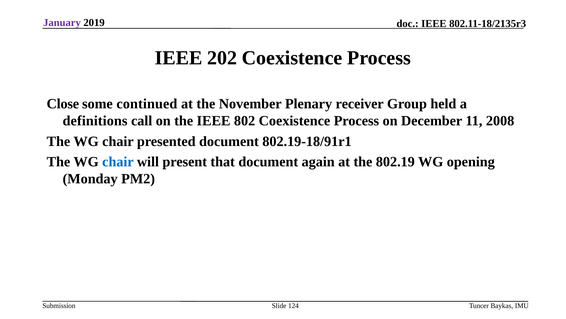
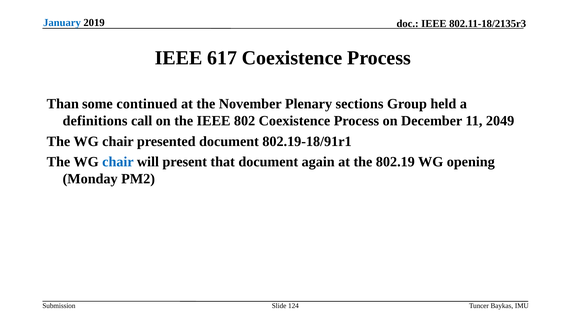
January colour: purple -> blue
202: 202 -> 617
Close: Close -> Than
receiver: receiver -> sections
2008: 2008 -> 2049
